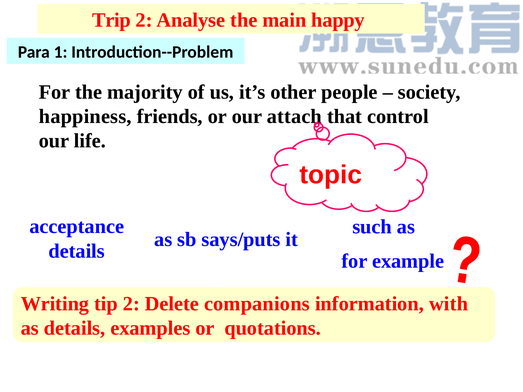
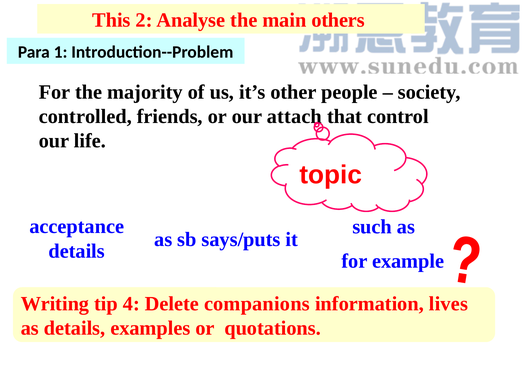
Trip: Trip -> This
happy: happy -> others
happiness: happiness -> controlled
tip 2: 2 -> 4
with: with -> lives
